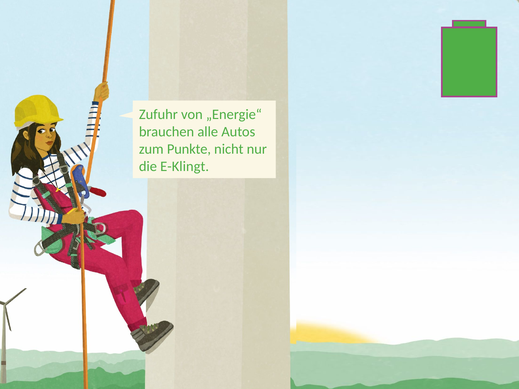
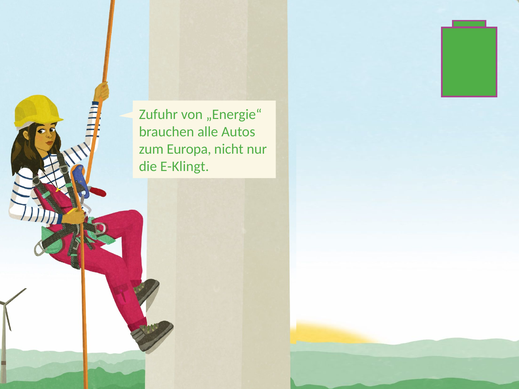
Punkte: Punkte -> Europa
